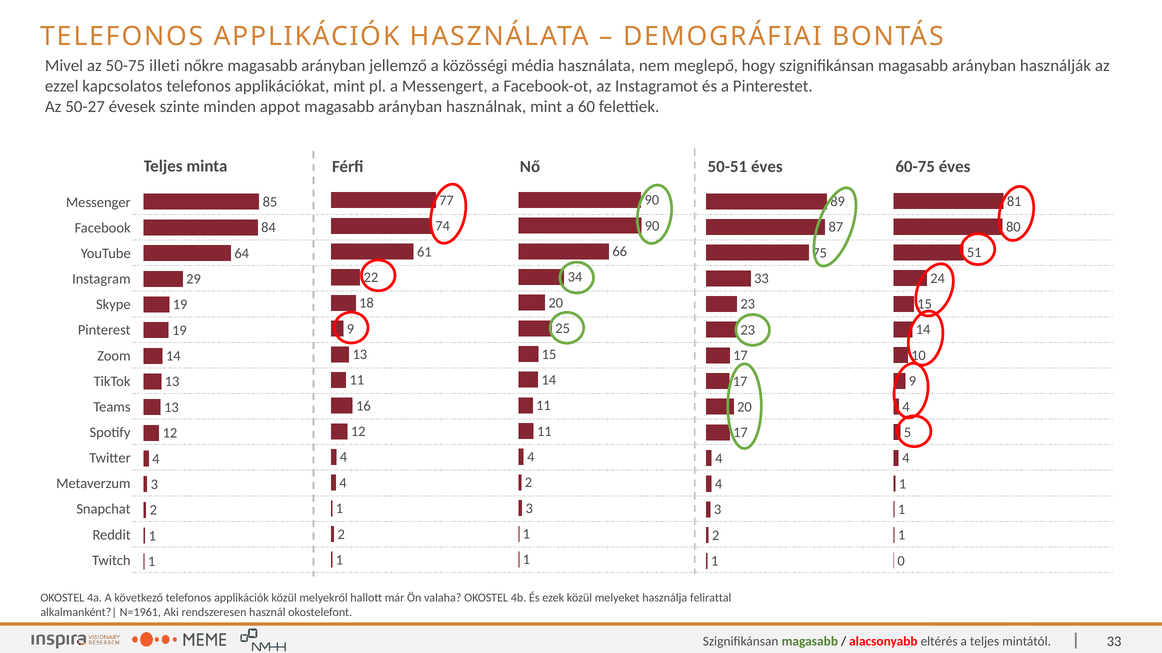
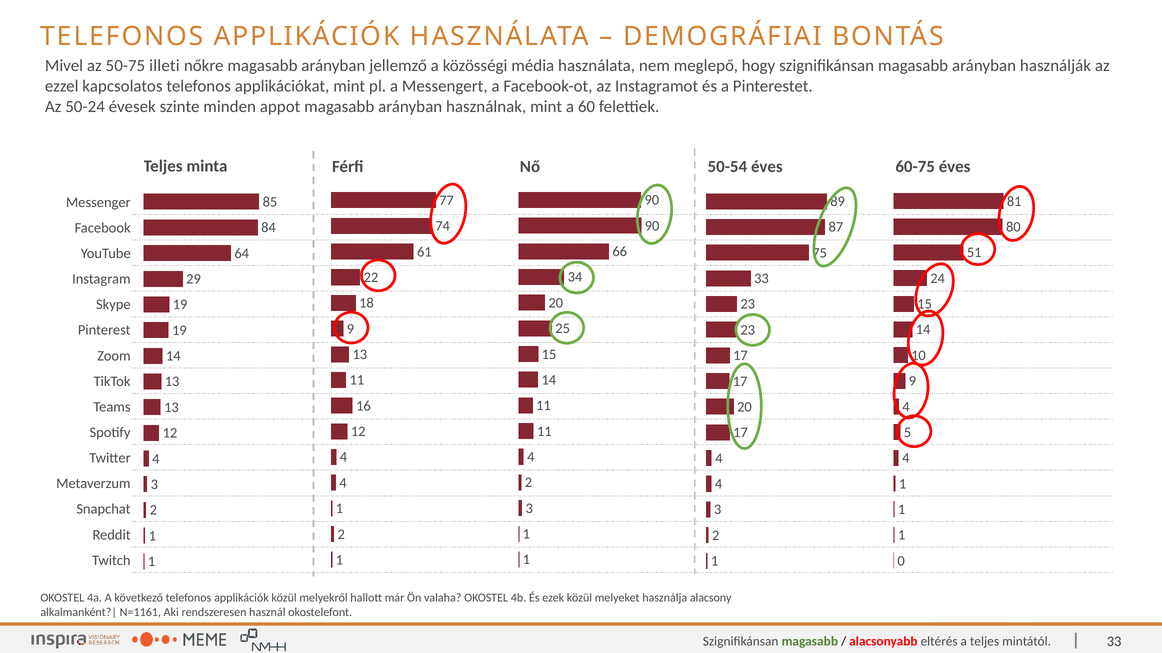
50-27: 50-27 -> 50-24
50-51: 50-51 -> 50-54
felirattal: felirattal -> alacsony
N=1961: N=1961 -> N=1161
